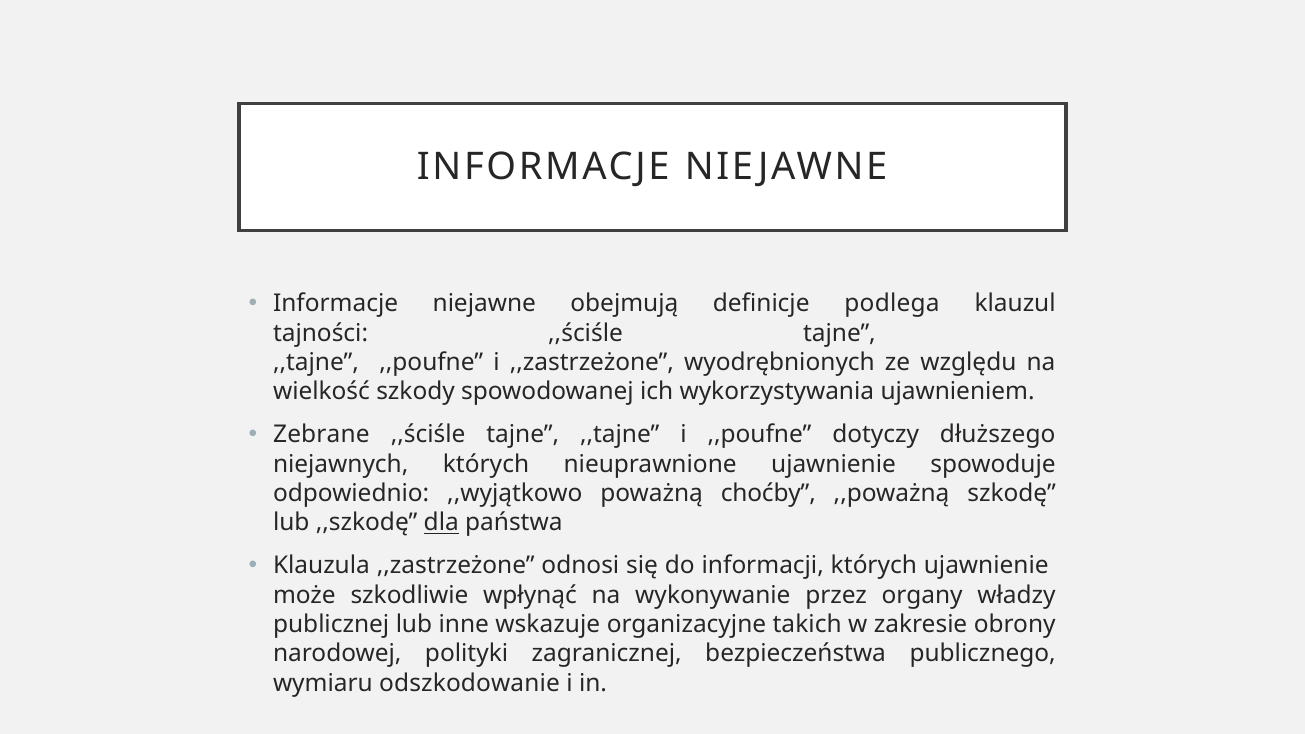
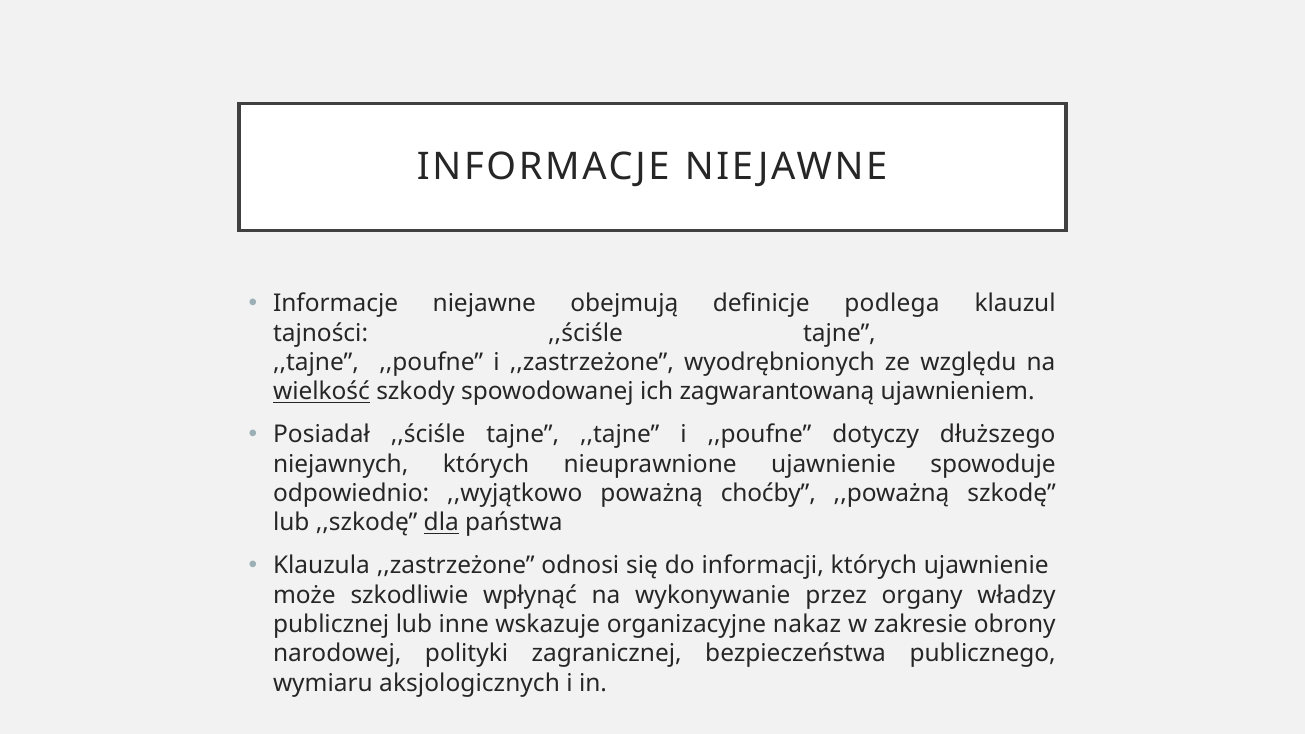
wielkość underline: none -> present
wykorzystywania: wykorzystywania -> zagwarantowaną
Zebrane: Zebrane -> Posiadał
takich: takich -> nakaz
odszkodowanie: odszkodowanie -> aksjologicznych
